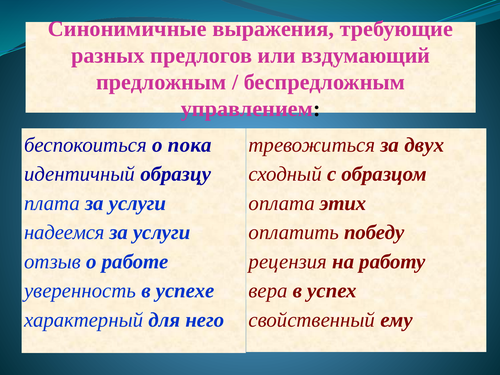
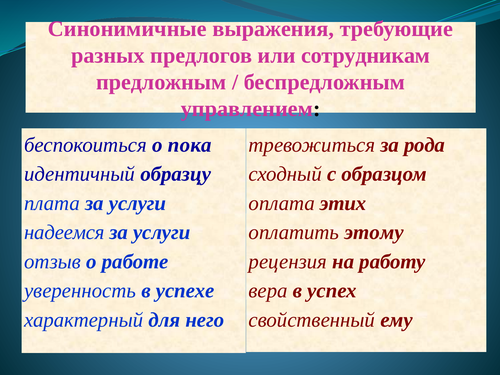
вздумающий: вздумающий -> сотрудникам
двух: двух -> рода
победу: победу -> этому
